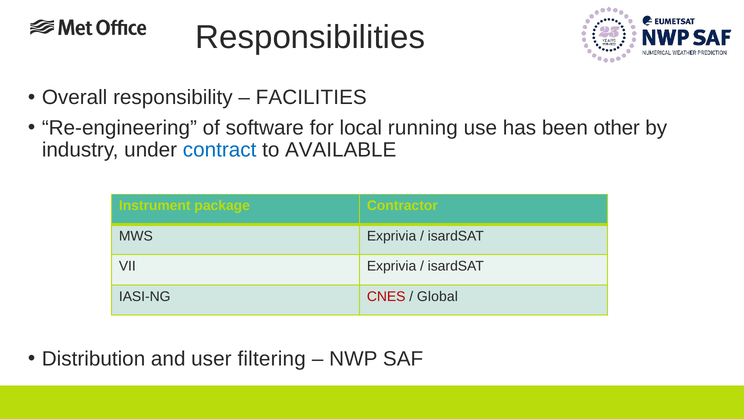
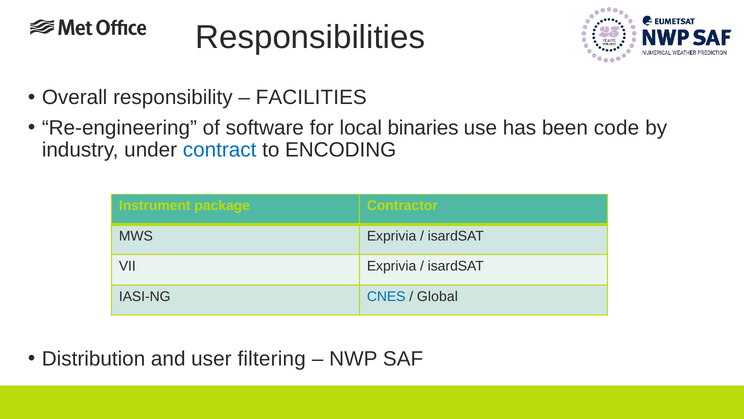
running: running -> binaries
other: other -> code
AVAILABLE: AVAILABLE -> ENCODING
CNES colour: red -> blue
